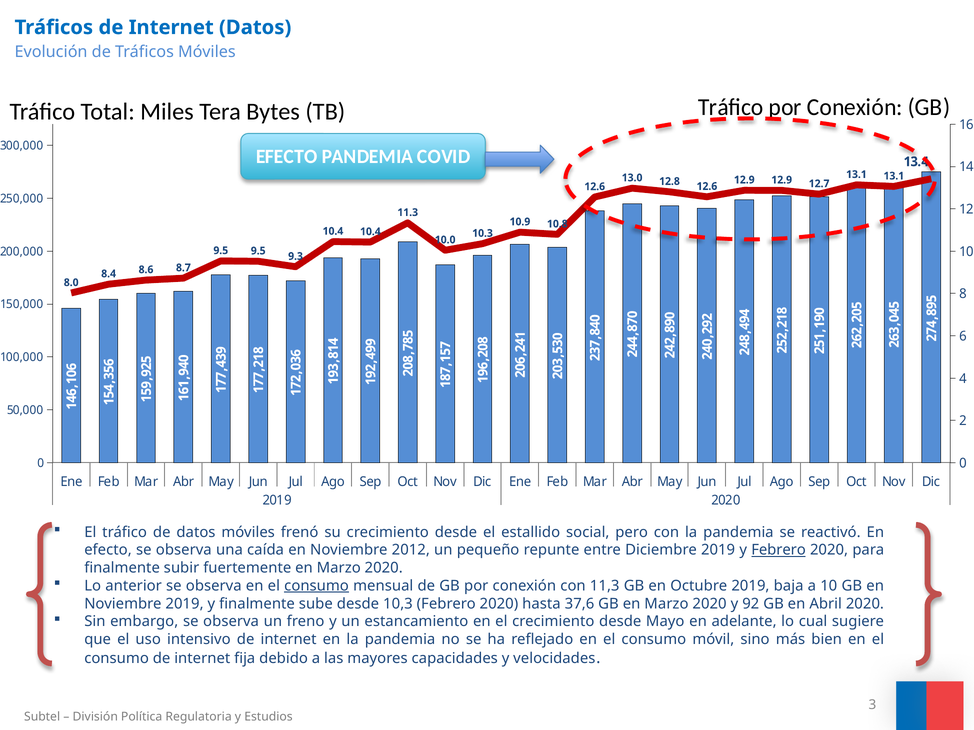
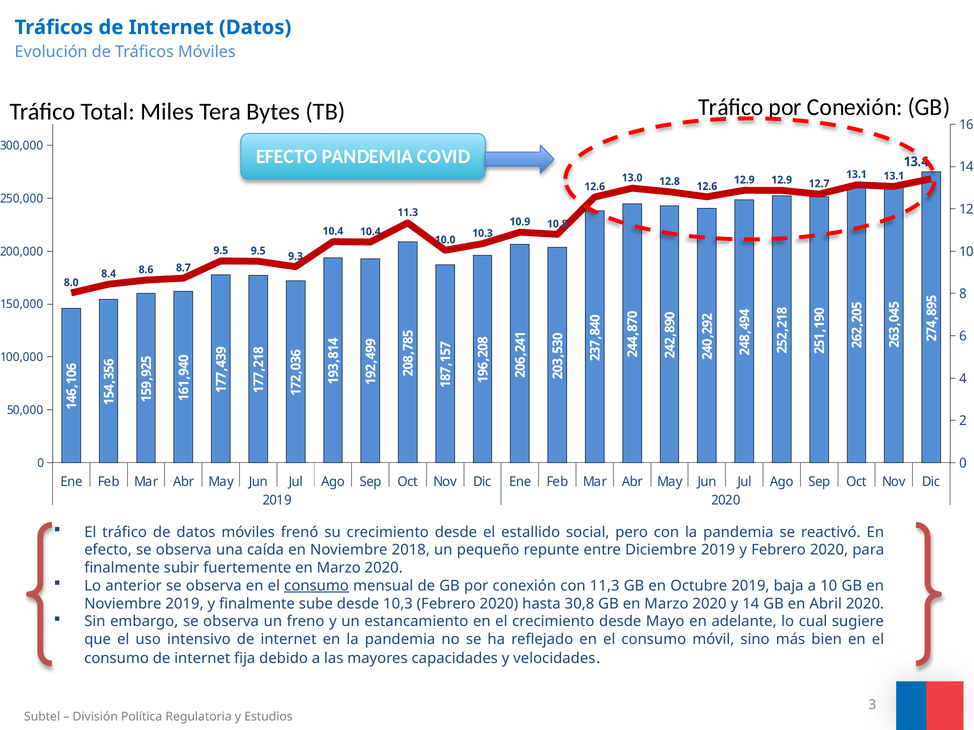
2012: 2012 -> 2018
Febrero at (779, 550) underline: present -> none
37,6: 37,6 -> 30,8
y 92: 92 -> 14
